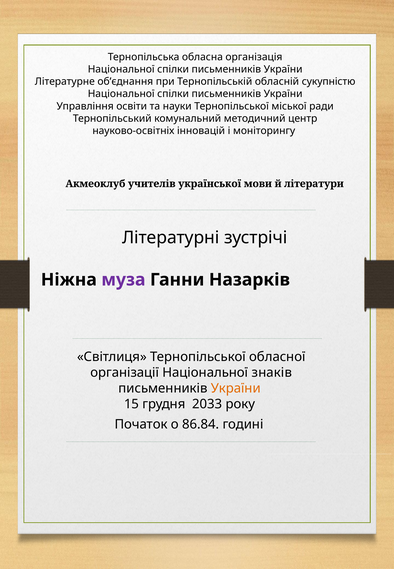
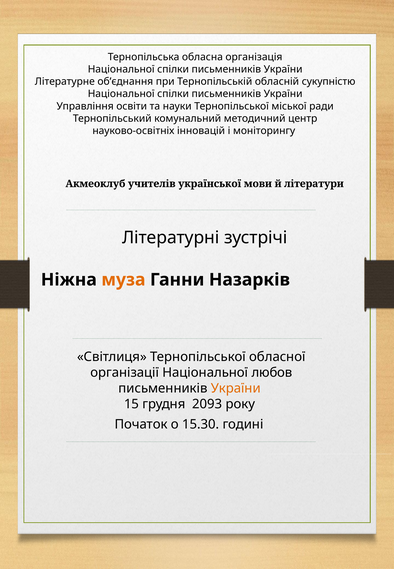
муза colour: purple -> orange
знаків: знаків -> любов
2033: 2033 -> 2093
86.84: 86.84 -> 15.30
